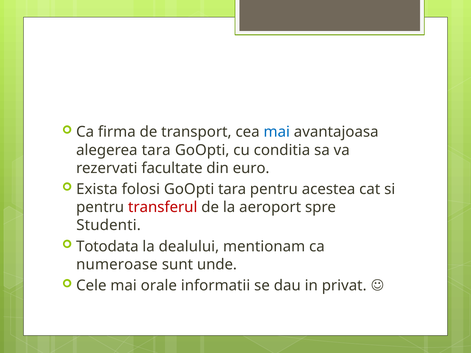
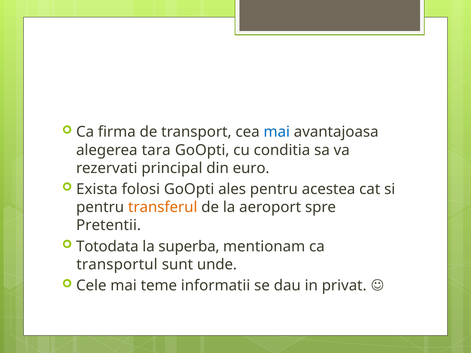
facultate: facultate -> principal
GoOpti tara: tara -> ales
transferul colour: red -> orange
Studenti: Studenti -> Pretentii
dealului: dealului -> superba
numeroase: numeroase -> transportul
orale: orale -> teme
